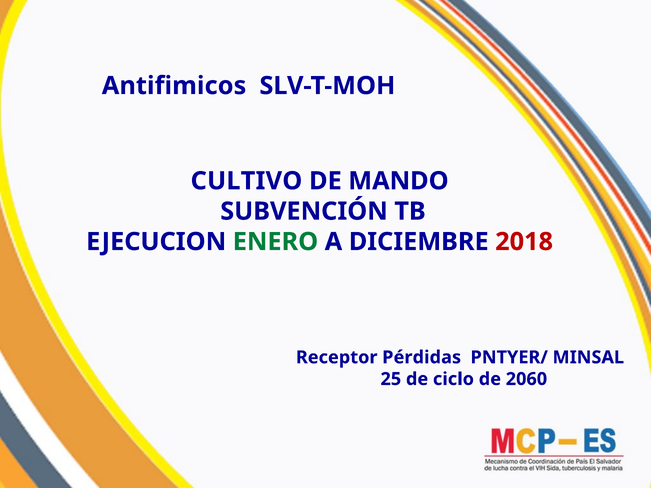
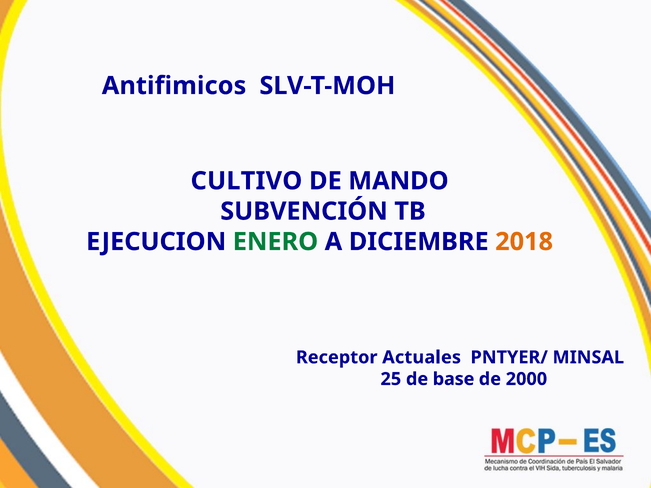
2018 colour: red -> orange
Pérdidas: Pérdidas -> Actuales
ciclo: ciclo -> base
2060: 2060 -> 2000
